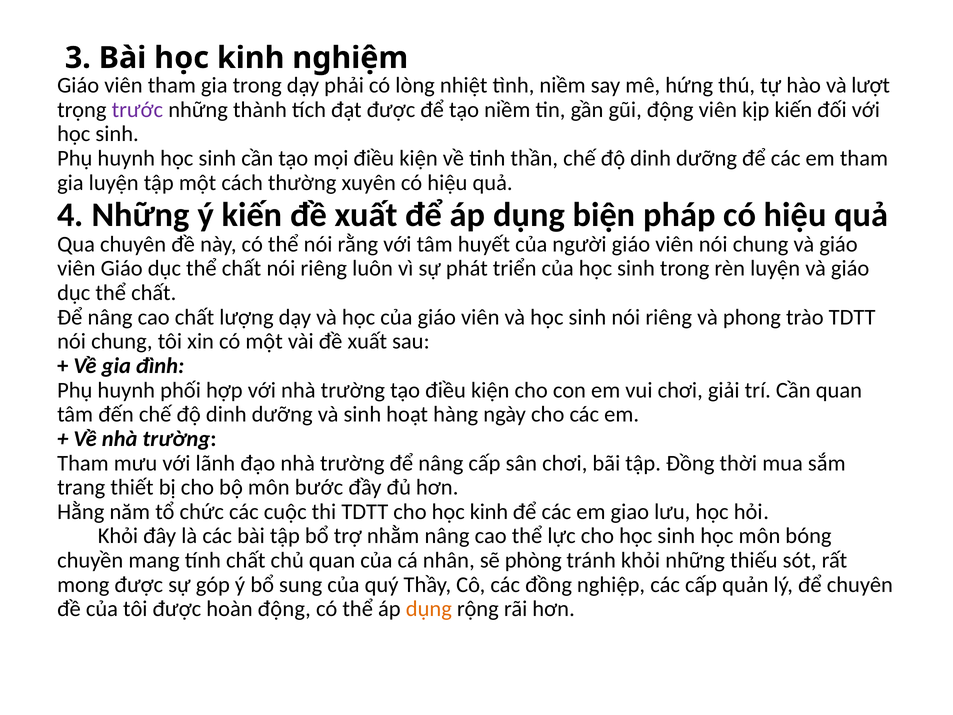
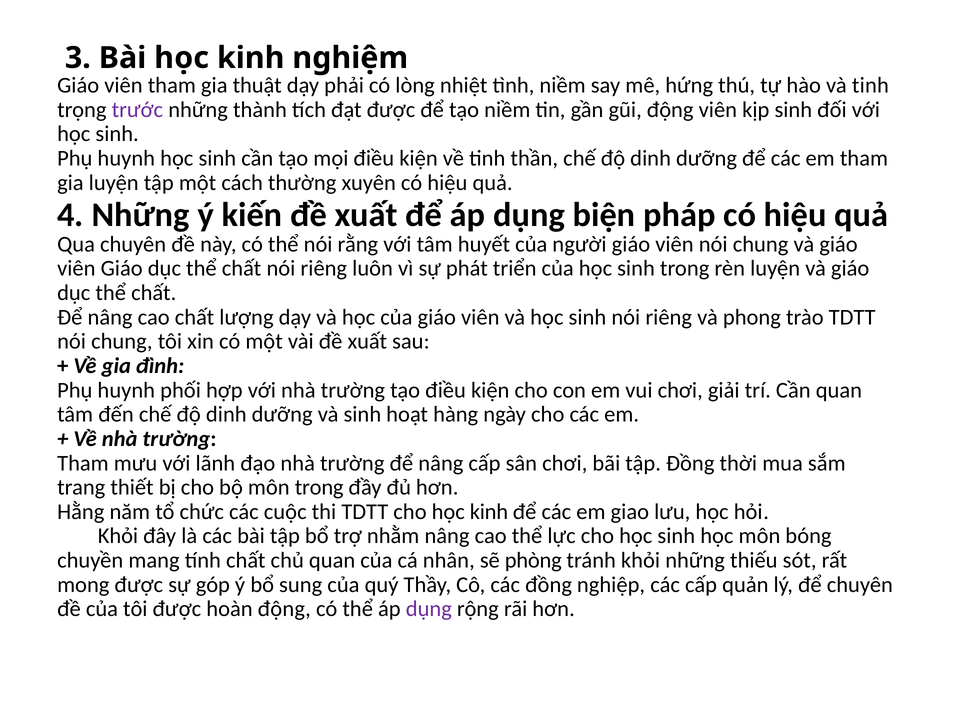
gia trong: trong -> thuật
và lượt: lượt -> tinh
kịp kiến: kiến -> sinh
môn bước: bước -> trong
dụng at (429, 609) colour: orange -> purple
